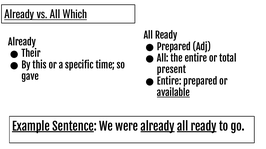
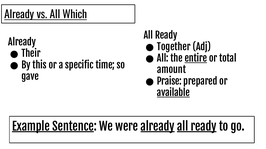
Prepared at (174, 47): Prepared -> Together
entire at (196, 59) underline: none -> present
present: present -> amount
Entire at (169, 82): Entire -> Praise
